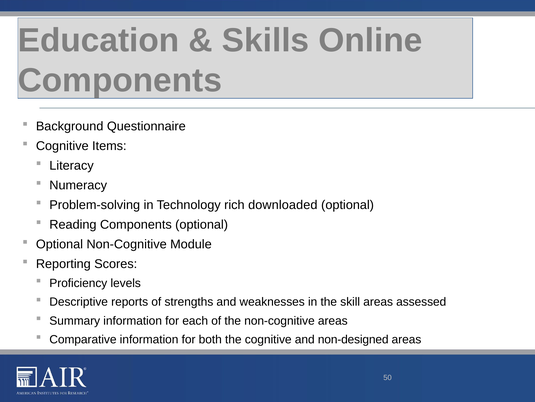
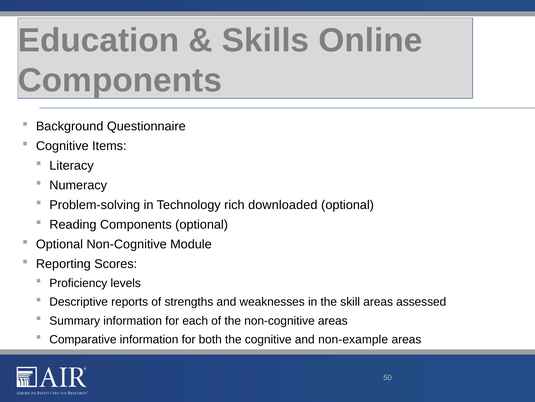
non-designed: non-designed -> non-example
